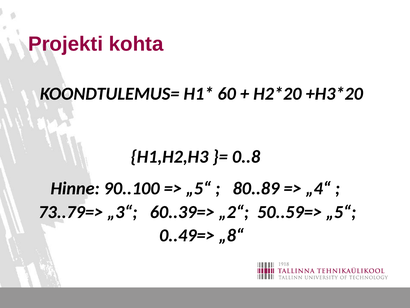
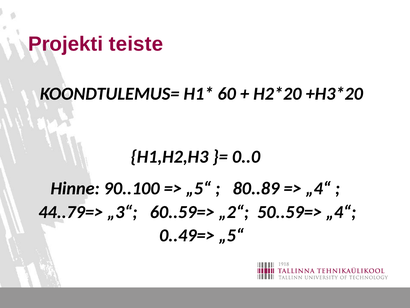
kohta: kohta -> teiste
0..8: 0..8 -> 0..0
73..79=>: 73..79=> -> 44..79=>
60..39=>: 60..39=> -> 60..59=>
50..59=> „5“: „5“ -> „4“
0..49=> „8“: „8“ -> „5“
